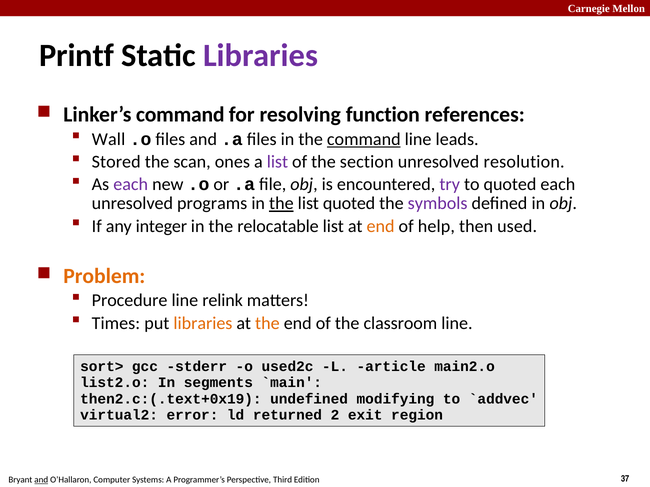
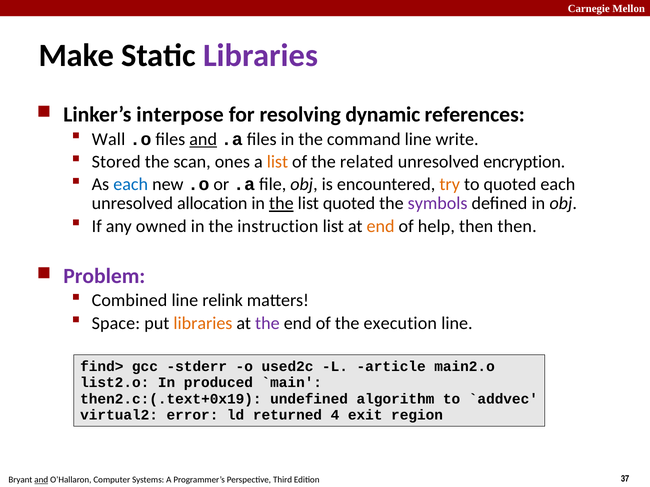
Printf: Printf -> Make
Linker’s command: command -> interpose
function: function -> dynamic
and at (203, 139) underline: none -> present
command at (364, 139) underline: present -> none
leads: leads -> write
list at (277, 162) colour: purple -> orange
section: section -> related
resolution: resolution -> encryption
each at (131, 185) colour: purple -> blue
try colour: purple -> orange
programs: programs -> allocation
integer: integer -> owned
relocatable: relocatable -> instruction
then used: used -> then
Problem colour: orange -> purple
Procedure: Procedure -> Combined
Times: Times -> Space
the at (267, 324) colour: orange -> purple
classroom: classroom -> execution
sort>: sort> -> find>
segments: segments -> produced
modifying: modifying -> algorithm
2: 2 -> 4
